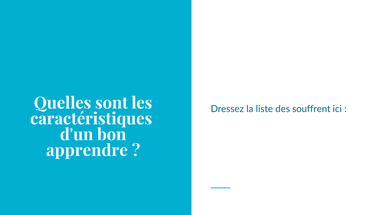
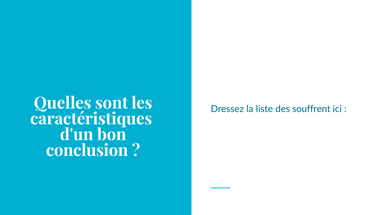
apprendre: apprendre -> conclusion
